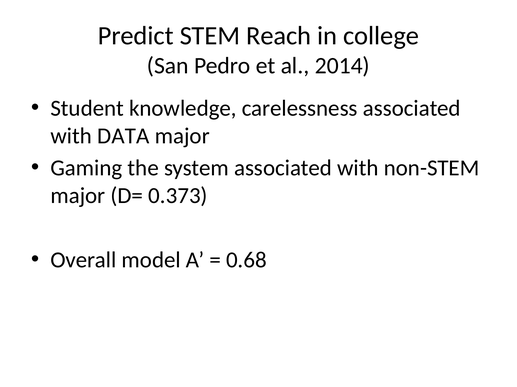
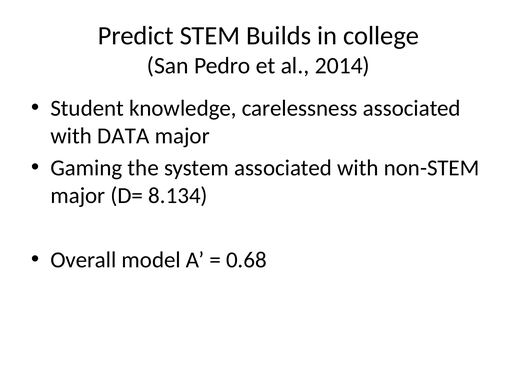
Reach: Reach -> Builds
0.373: 0.373 -> 8.134
